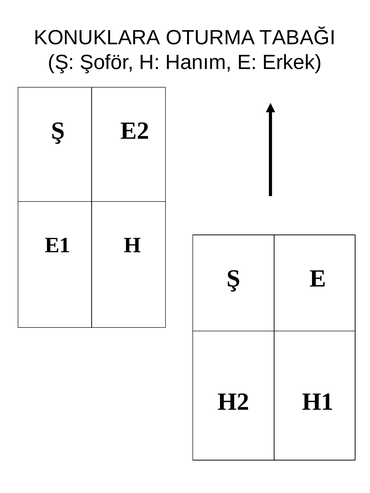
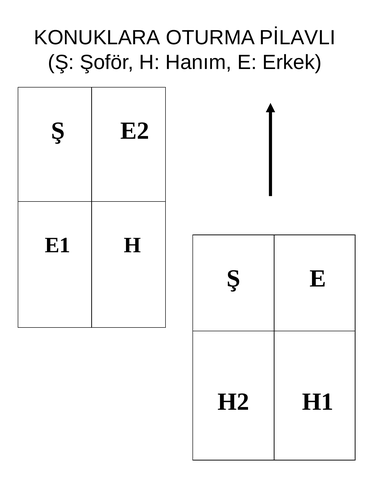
TABAĞI: TABAĞI -> PİLAVLI
